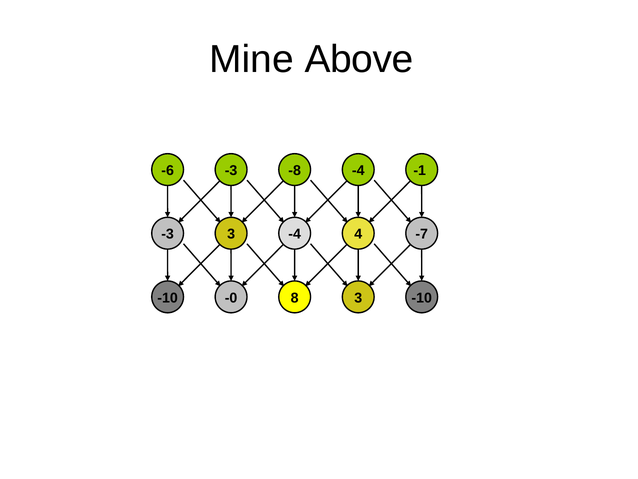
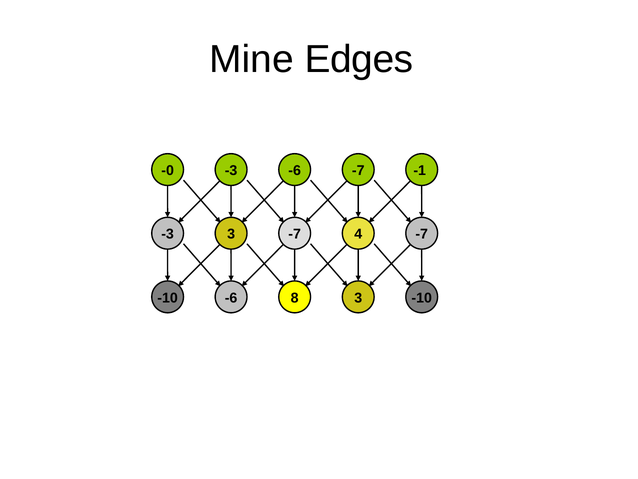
Above: Above -> Edges
-6: -6 -> -0
-8 at (295, 170): -8 -> -6
-4 at (358, 170): -4 -> -7
-4 at (295, 234): -4 -> -7
-0 at (231, 298): -0 -> -6
